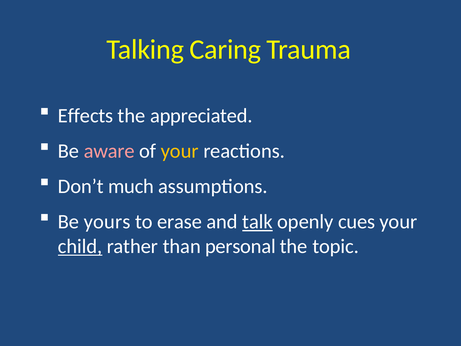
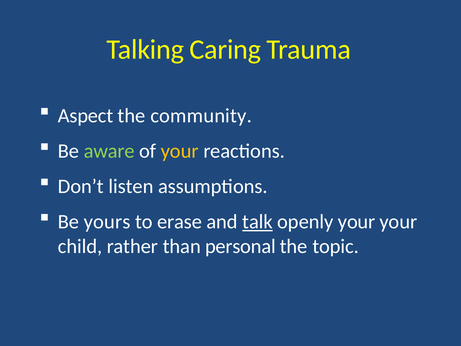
Effects: Effects -> Aspect
appreciated: appreciated -> community
aware colour: pink -> light green
much: much -> listen
openly cues: cues -> your
child underline: present -> none
